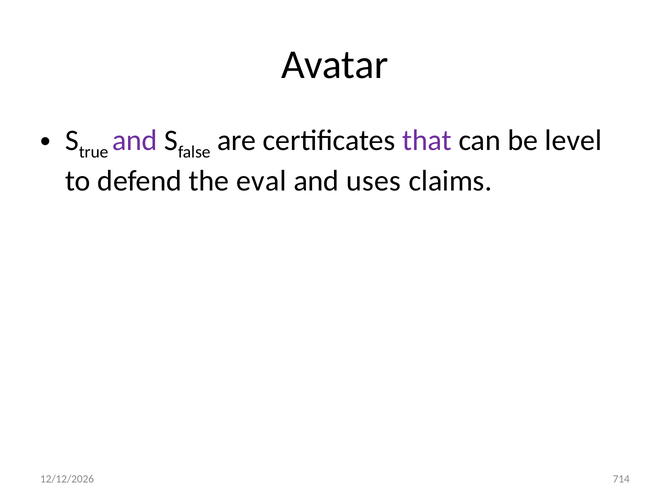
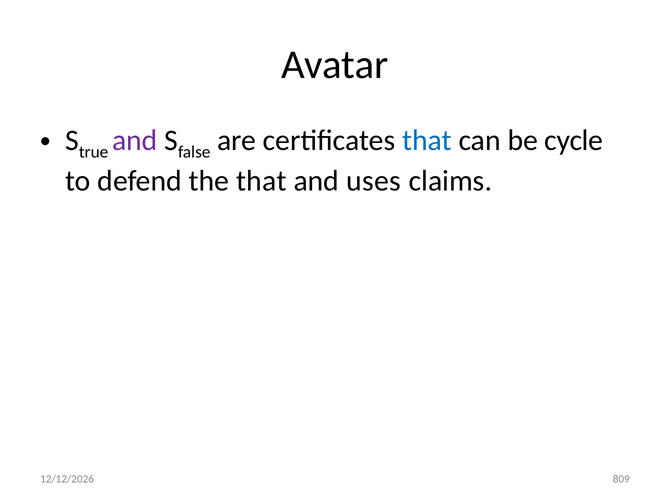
that at (427, 141) colour: purple -> blue
level: level -> cycle
the eval: eval -> that
714: 714 -> 809
